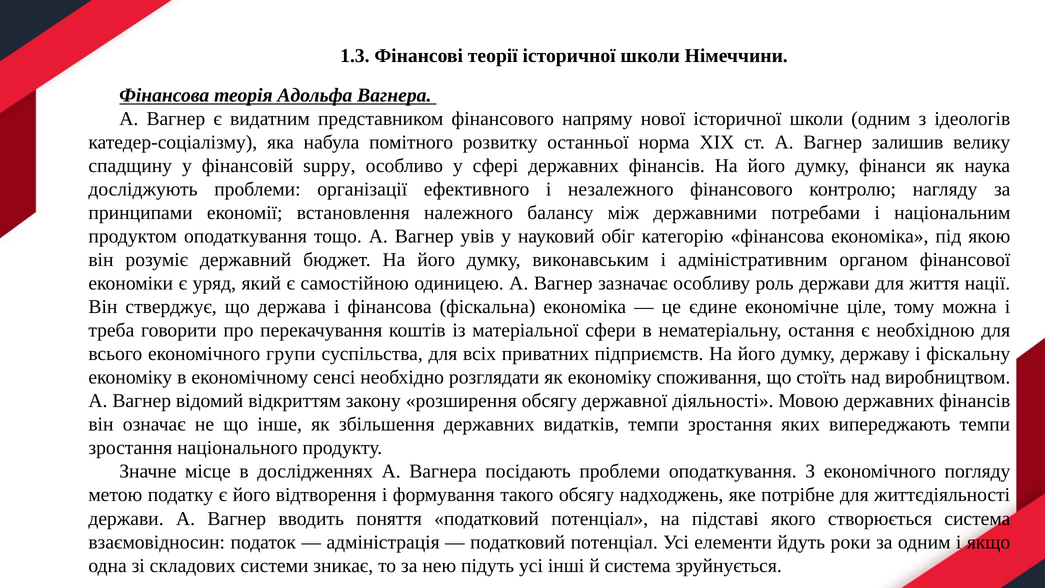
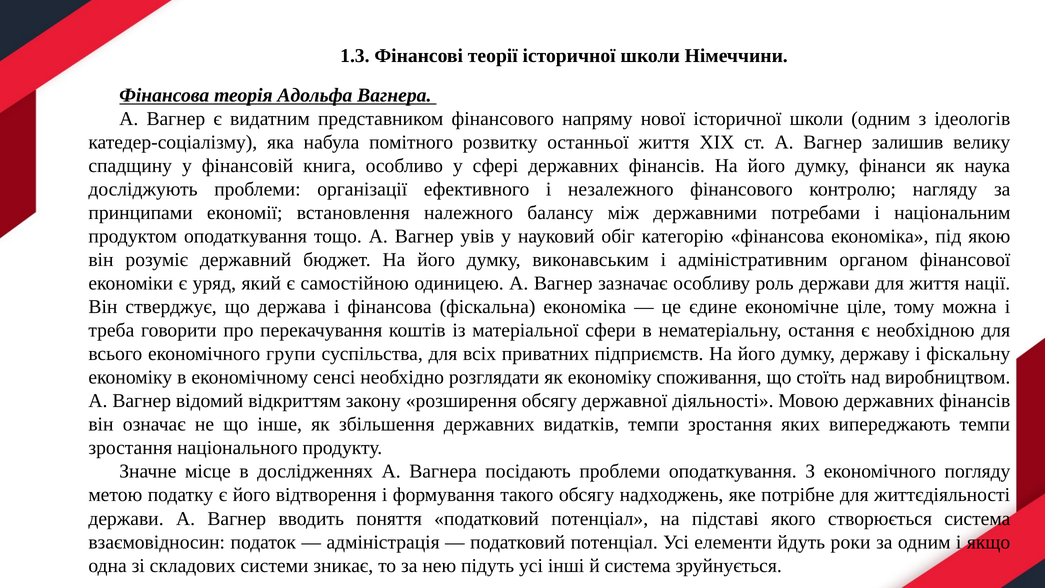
останньої норма: норма -> життя
suppy: suppy -> книга
